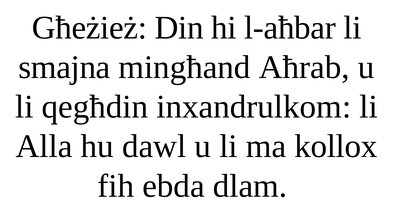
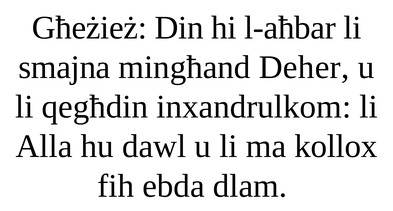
Aħrab: Aħrab -> Deher
